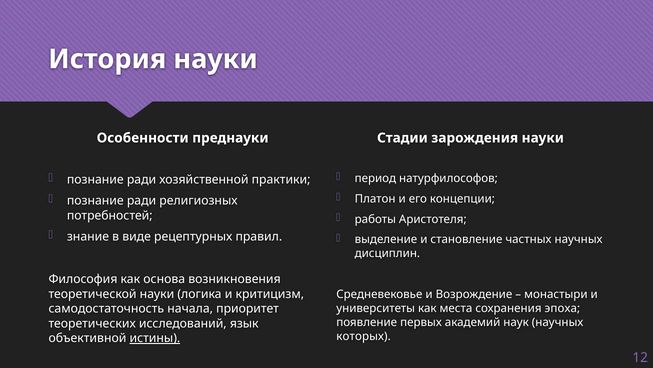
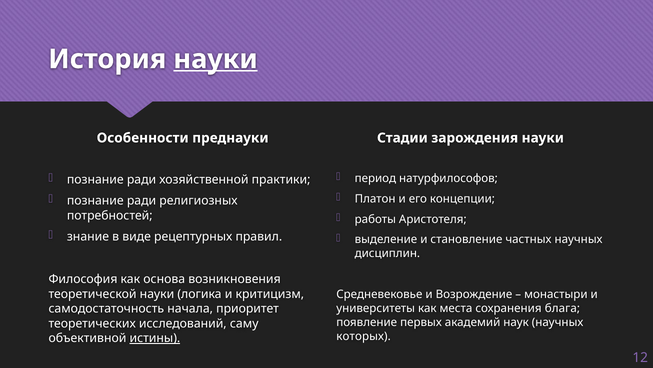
науки at (216, 59) underline: none -> present
эпоха: эпоха -> блага
язык: язык -> саму
